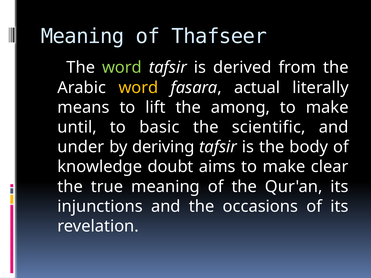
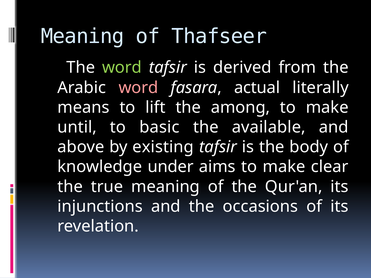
word at (138, 88) colour: yellow -> pink
scientific: scientific -> available
under: under -> above
deriving: deriving -> existing
doubt: doubt -> under
